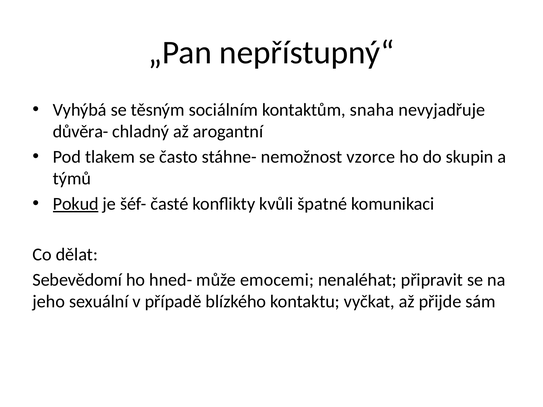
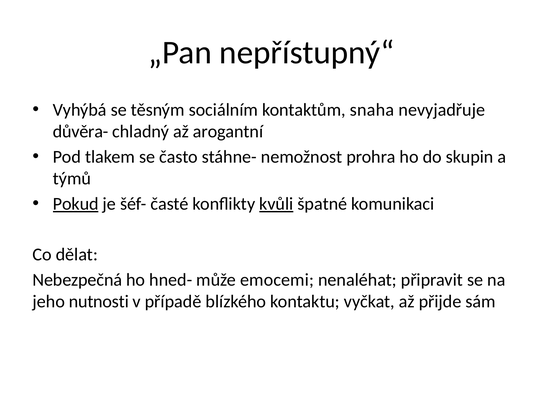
vzorce: vzorce -> prohra
kvůli underline: none -> present
Sebevědomí: Sebevědomí -> Nebezpečná
sexuální: sexuální -> nutnosti
